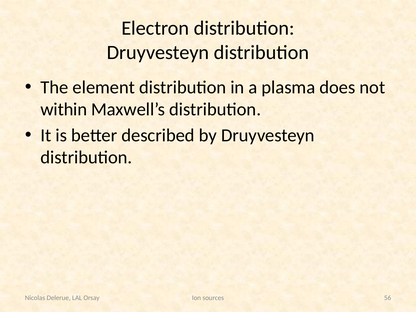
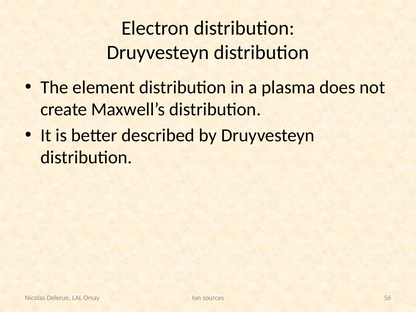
within: within -> create
